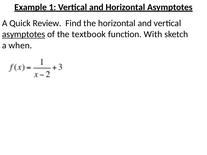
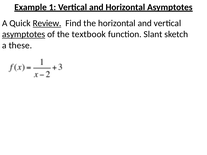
Review underline: none -> present
With: With -> Slant
when: when -> these
